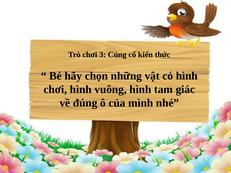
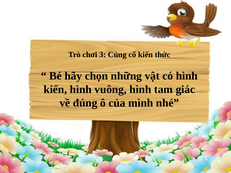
chơi at (55, 90): chơi -> kiến
